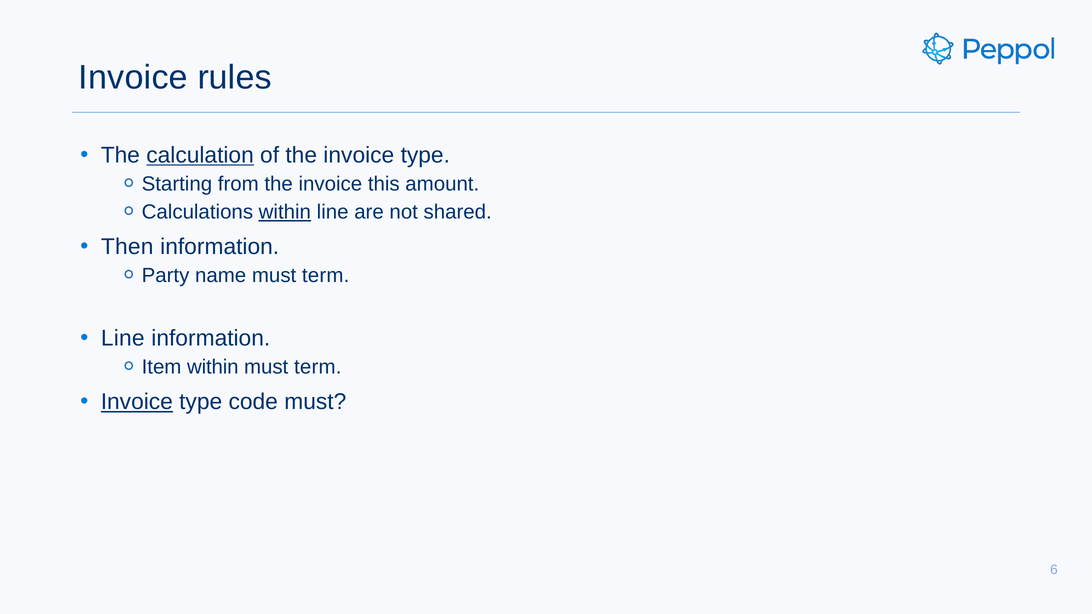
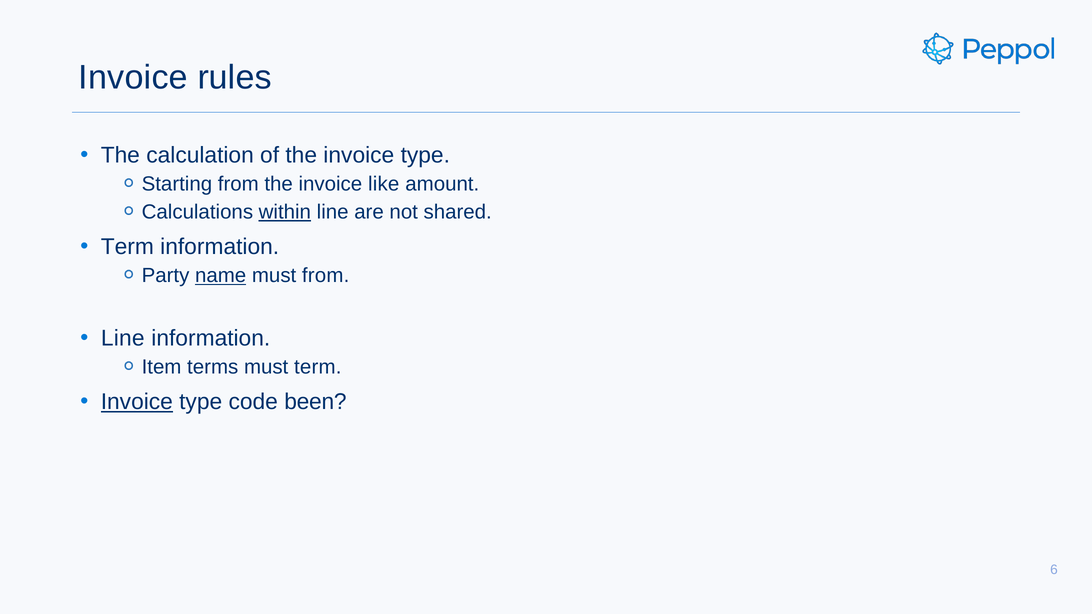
calculation underline: present -> none
this: this -> like
Then at (127, 247): Then -> Term
name underline: none -> present
term at (326, 276): term -> from
Item within: within -> terms
code must: must -> been
